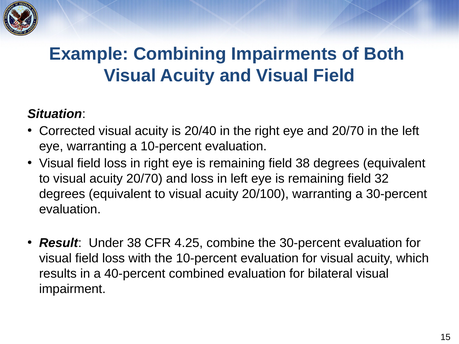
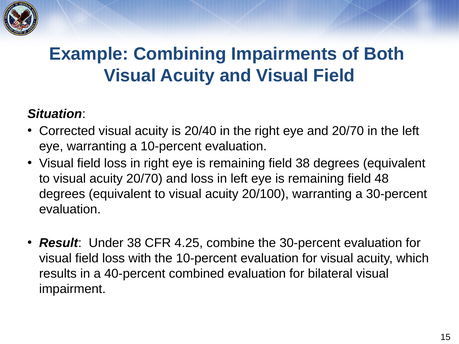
32: 32 -> 48
